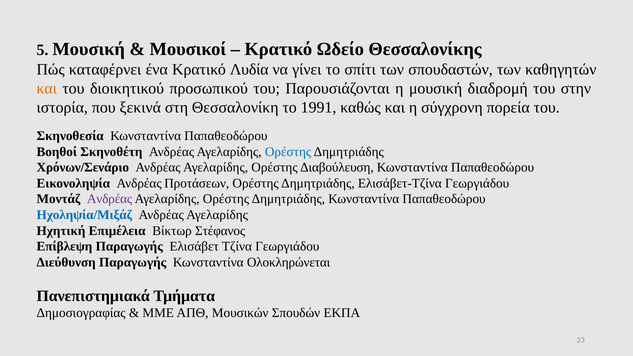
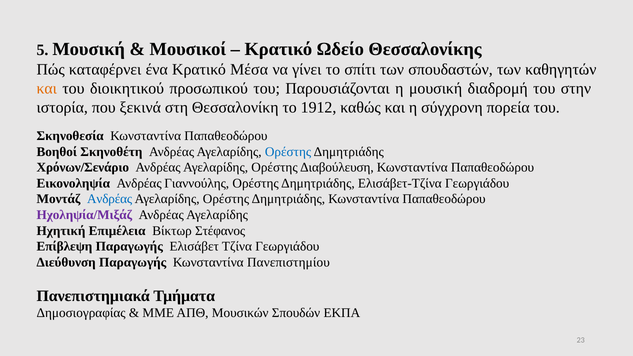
Λυδία: Λυδία -> Μέσα
1991: 1991 -> 1912
Προτάσεων: Προτάσεων -> Γιαννούλης
Ανδρέας at (110, 199) colour: purple -> blue
Ηχοληψία/Μιξάζ colour: blue -> purple
Ολοκληρώνεται: Ολοκληρώνεται -> Πανεπιστημίου
